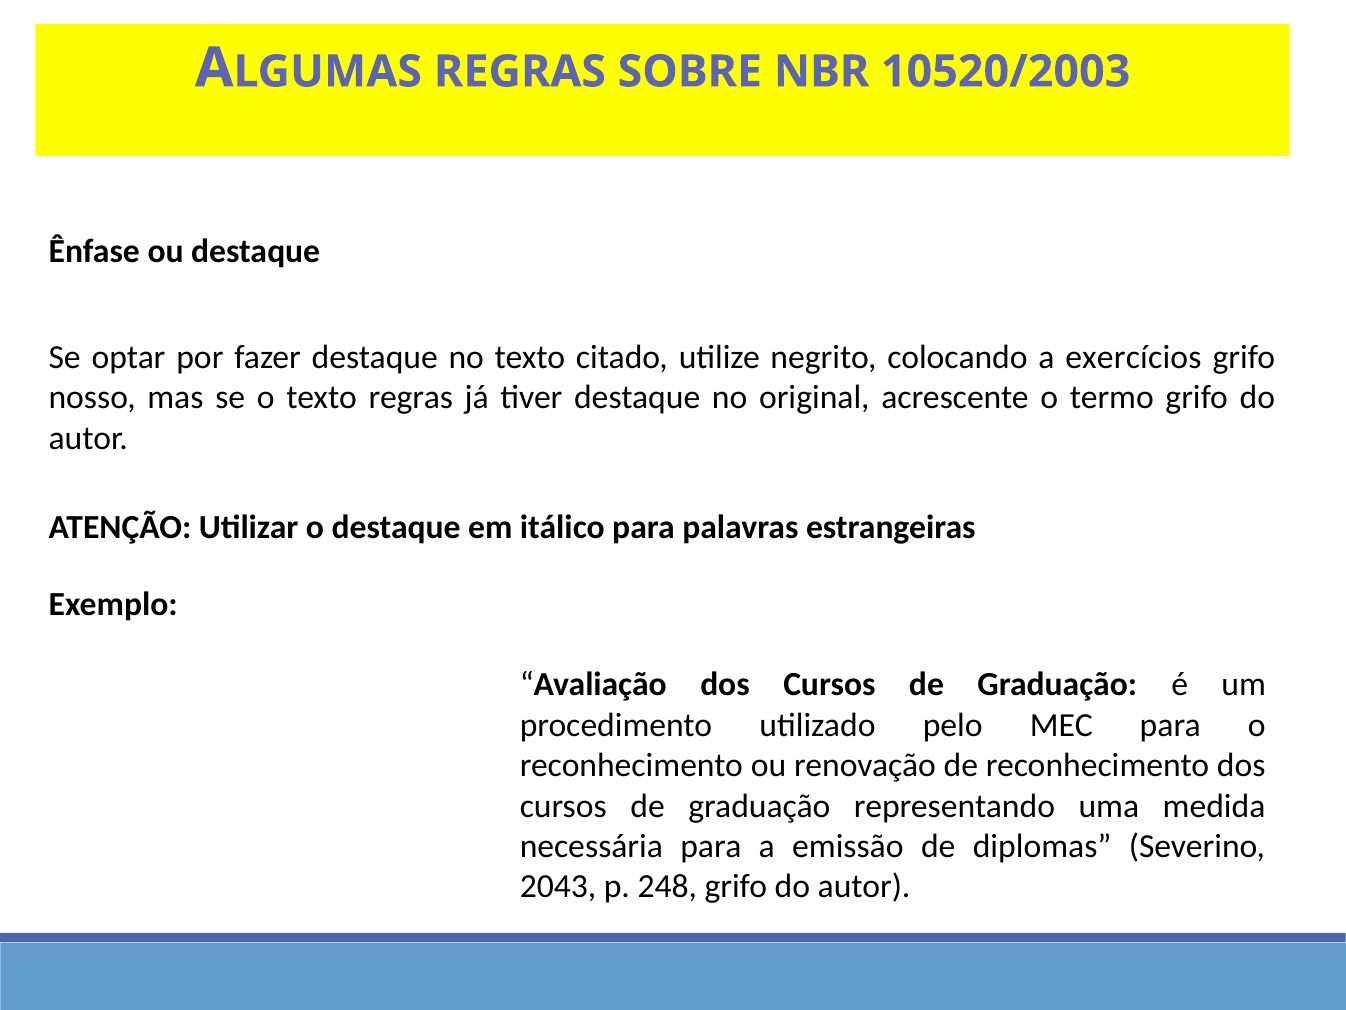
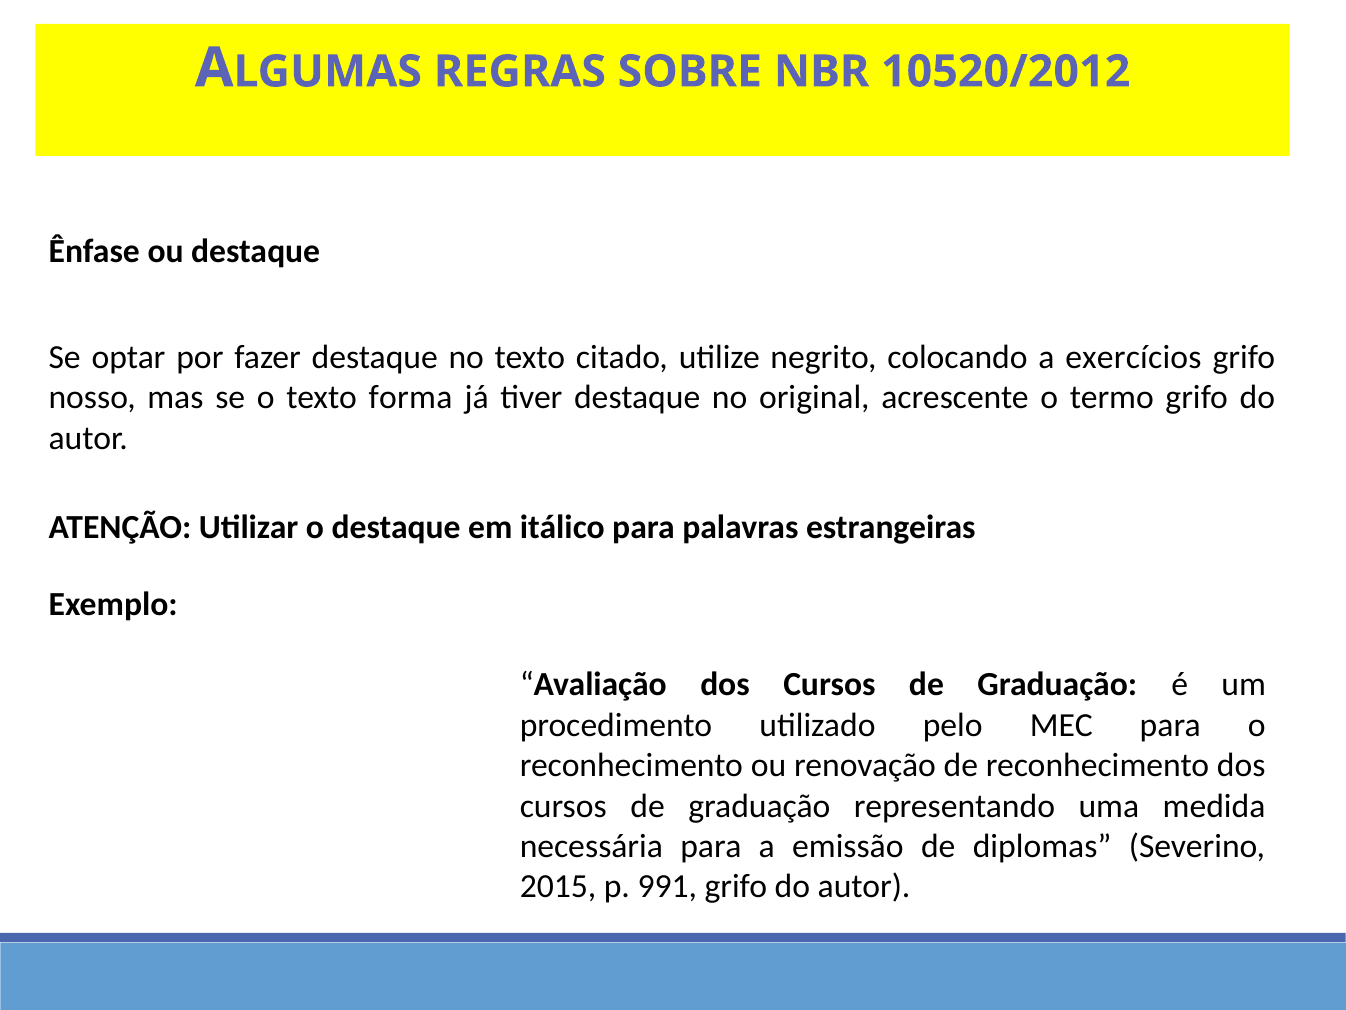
10520/2003: 10520/2003 -> 10520/2012
texto regras: regras -> forma
2043: 2043 -> 2015
248: 248 -> 991
